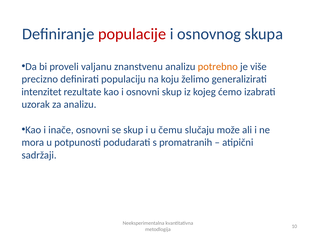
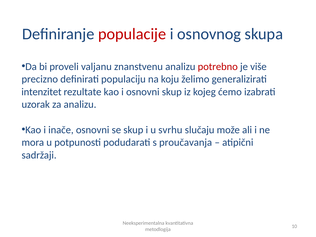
potrebno colour: orange -> red
čemu: čemu -> svrhu
promatranih: promatranih -> proučavanja
